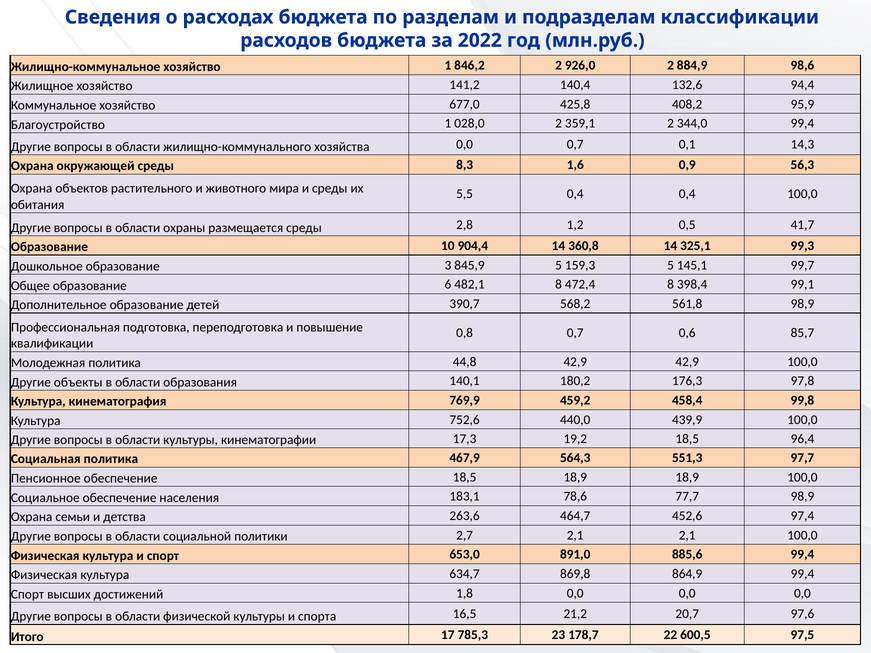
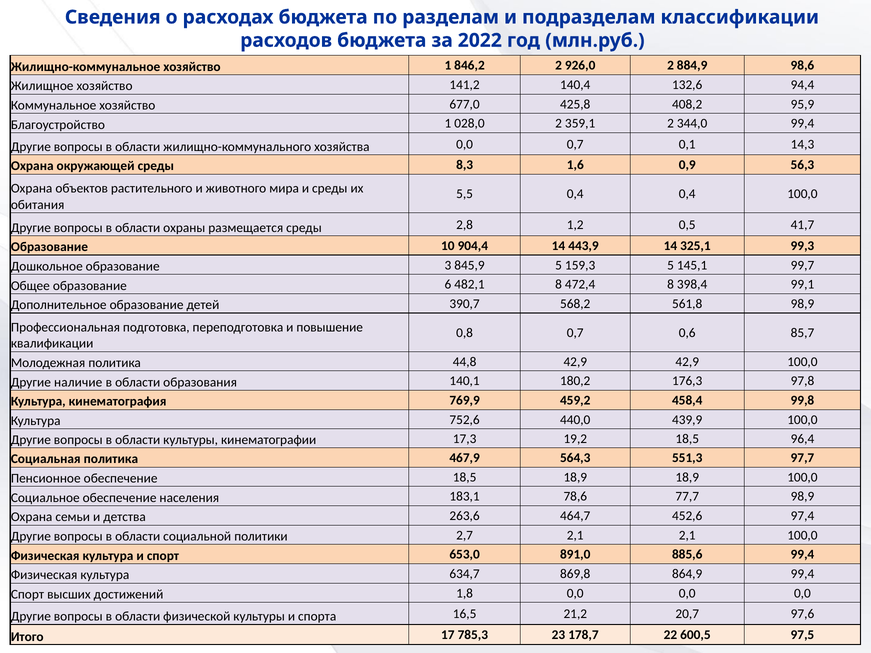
360,8: 360,8 -> 443,9
объекты: объекты -> наличие
